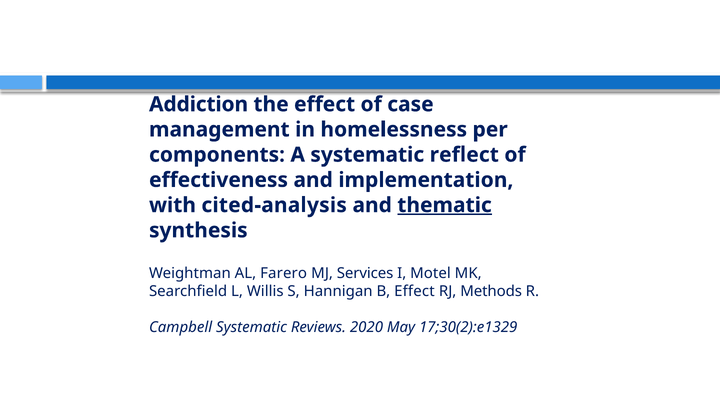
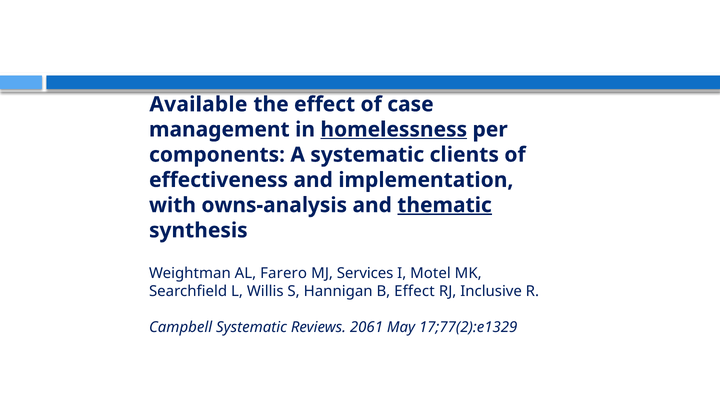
Addiction: Addiction -> Available
homelessness underline: none -> present
reflect: reflect -> clients
cited-analysis: cited-analysis -> owns-analysis
Methods: Methods -> Inclusive
2020: 2020 -> 2061
17;30(2):e1329: 17;30(2):e1329 -> 17;77(2):e1329
